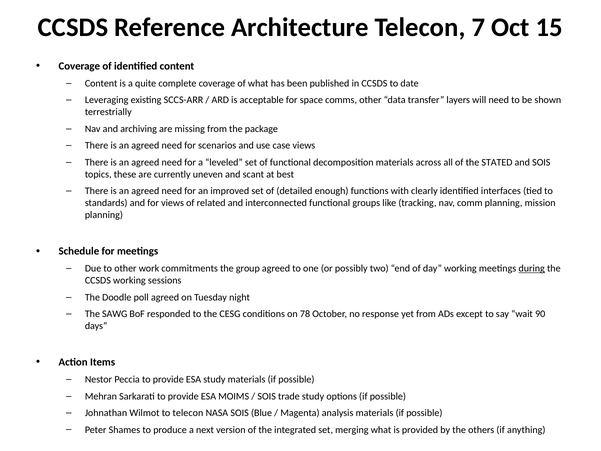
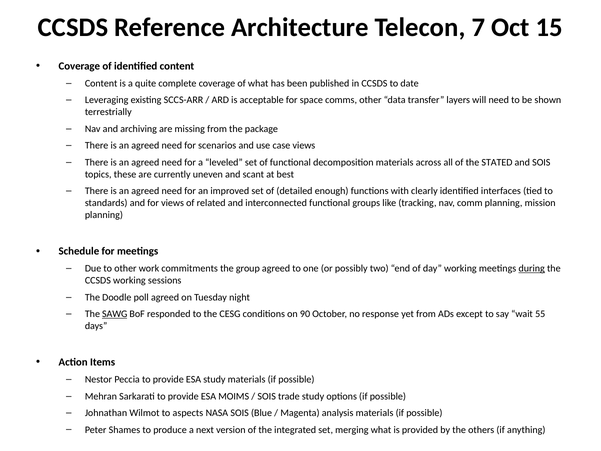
SAWG underline: none -> present
78: 78 -> 90
90: 90 -> 55
to telecon: telecon -> aspects
